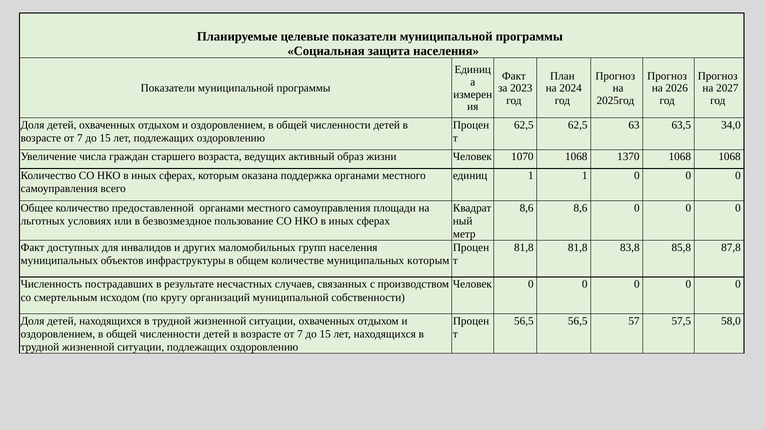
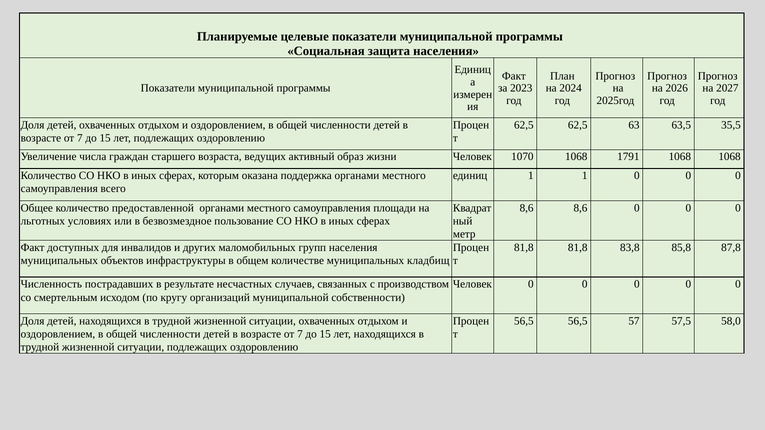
34,0: 34,0 -> 35,5
1370: 1370 -> 1791
муниципальных которым: которым -> кладбищ
